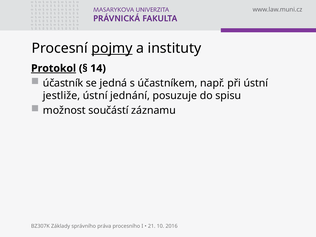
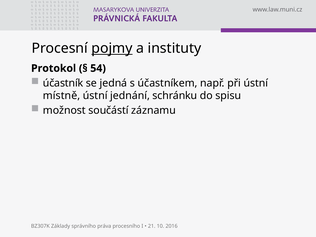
Protokol underline: present -> none
14: 14 -> 54
jestliže: jestliže -> místně
posuzuje: posuzuje -> schránku
